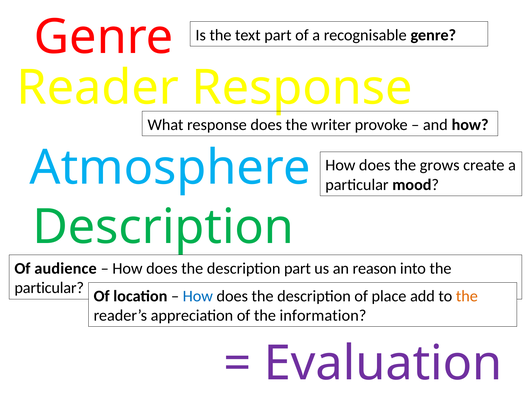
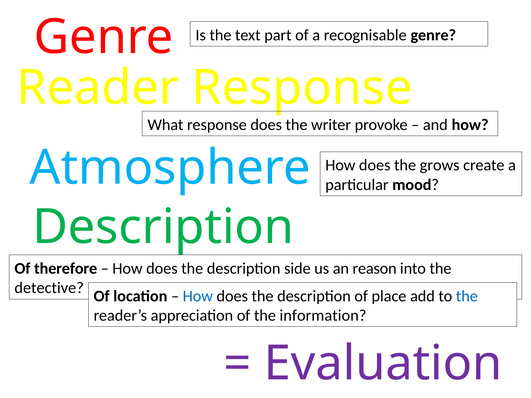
audience: audience -> therefore
description part: part -> side
particular at (49, 288): particular -> detective
the at (467, 296) colour: orange -> blue
